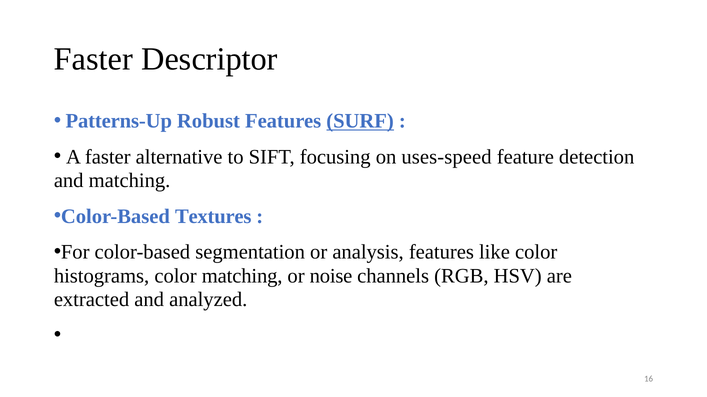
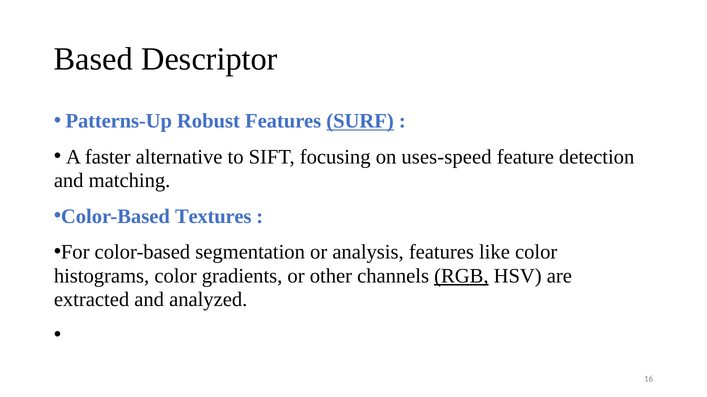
Faster at (93, 59): Faster -> Based
color matching: matching -> gradients
noise: noise -> other
RGB underline: none -> present
